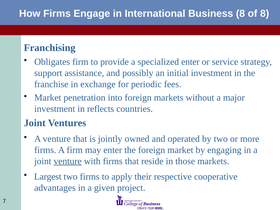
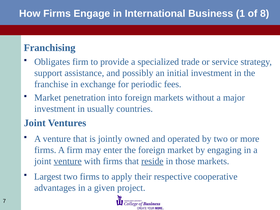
Business 8: 8 -> 1
specialized enter: enter -> trade
reflects: reflects -> usually
reside underline: none -> present
